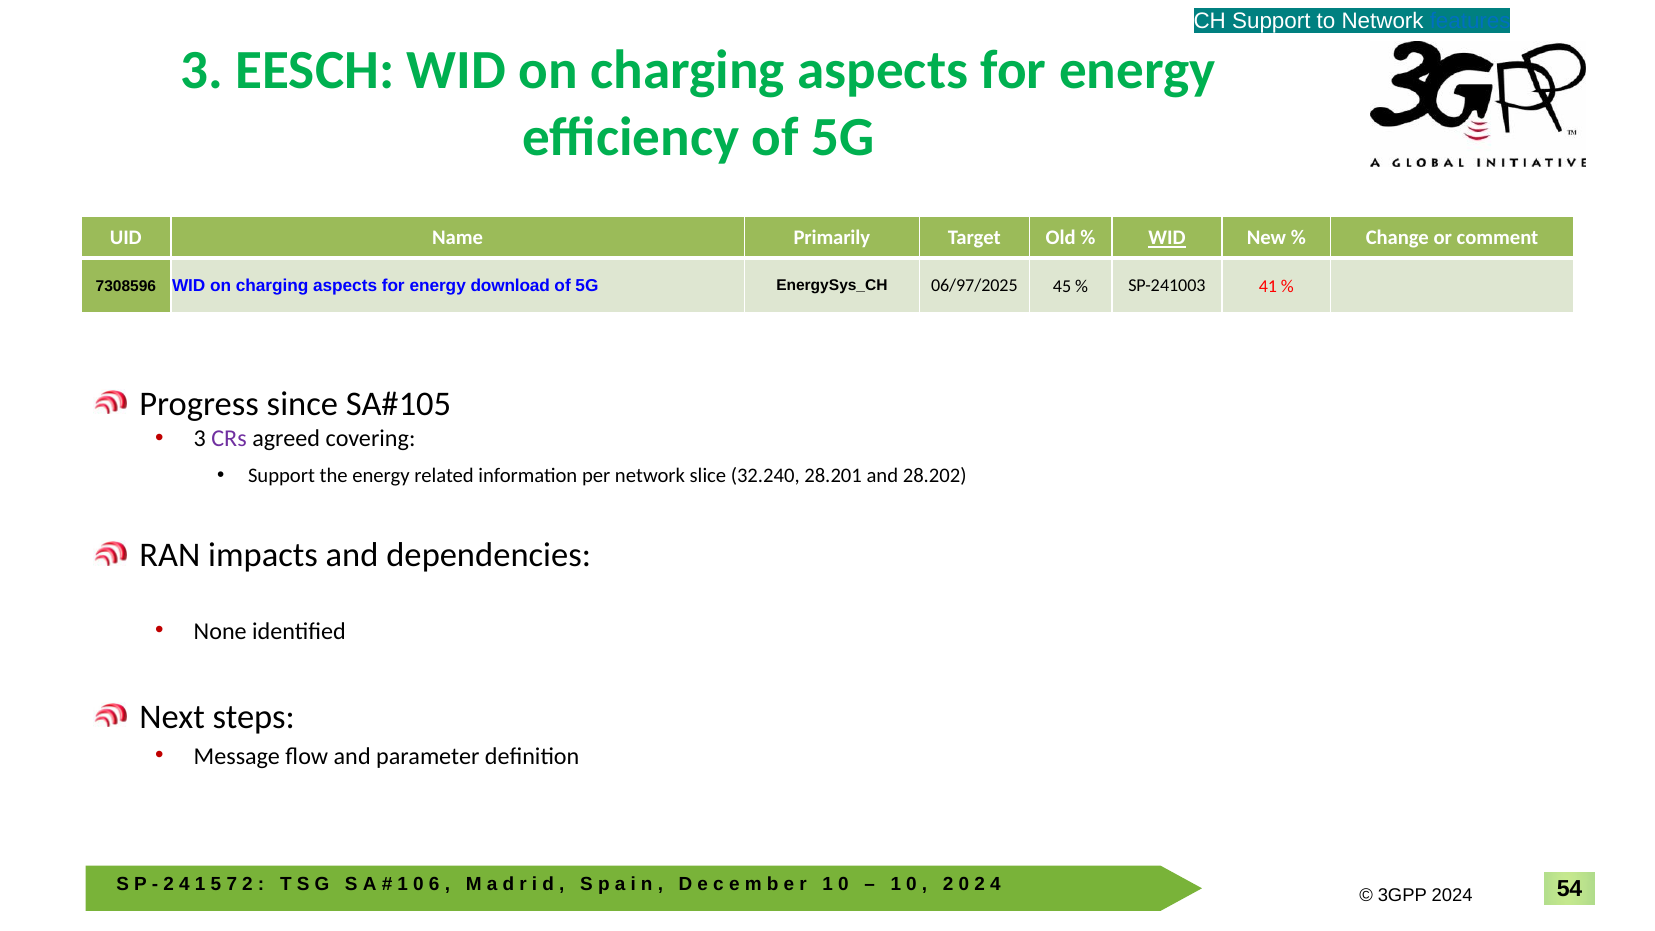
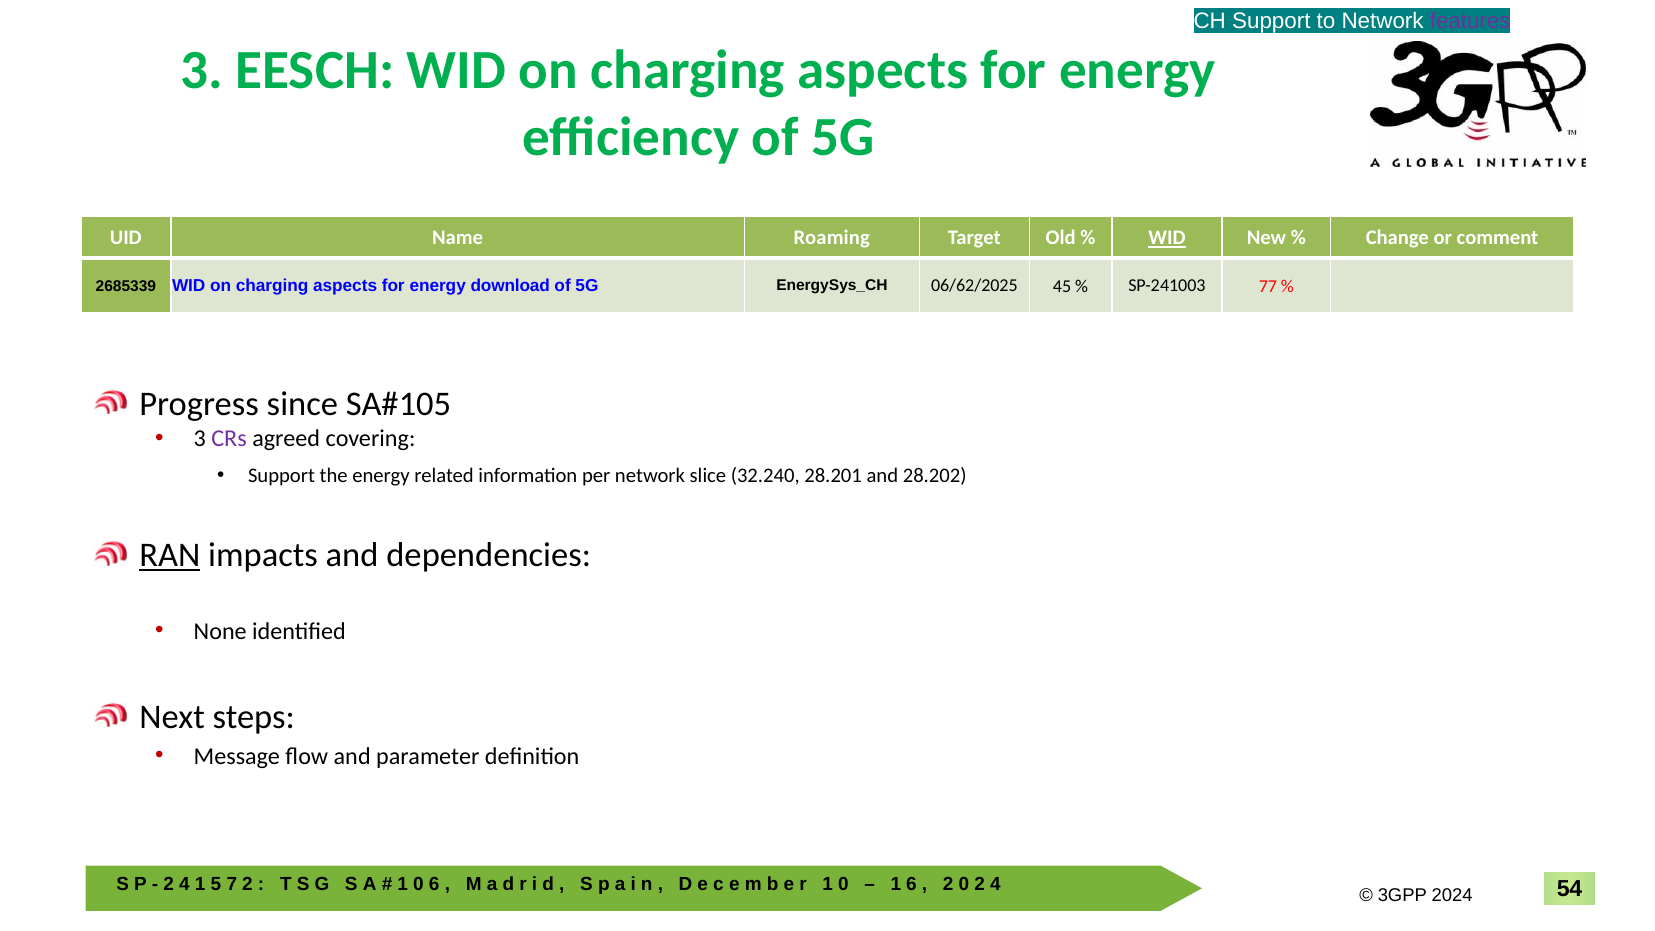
features colour: blue -> purple
Primarily: Primarily -> Roaming
7308596: 7308596 -> 2685339
06/97/2025: 06/97/2025 -> 06/62/2025
41: 41 -> 77
RAN underline: none -> present
0 at (912, 884): 0 -> 6
